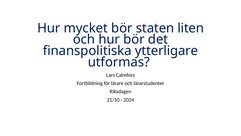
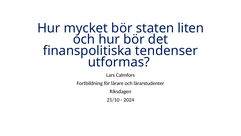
ytterligare: ytterligare -> tendenser
